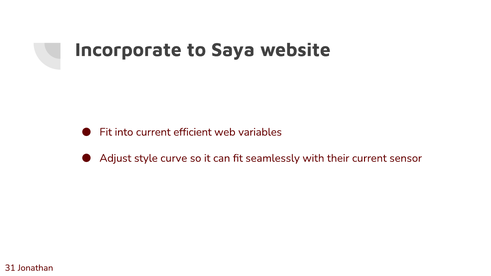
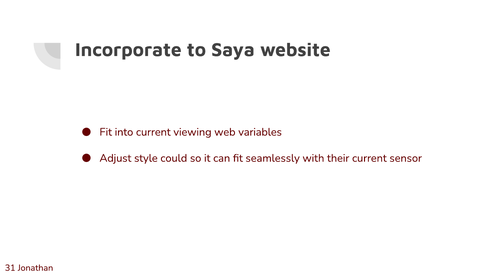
efficient: efficient -> viewing
curve: curve -> could
